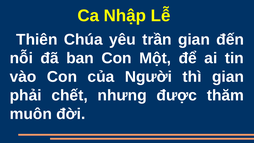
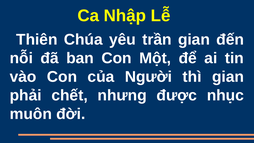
thăm: thăm -> nhục
